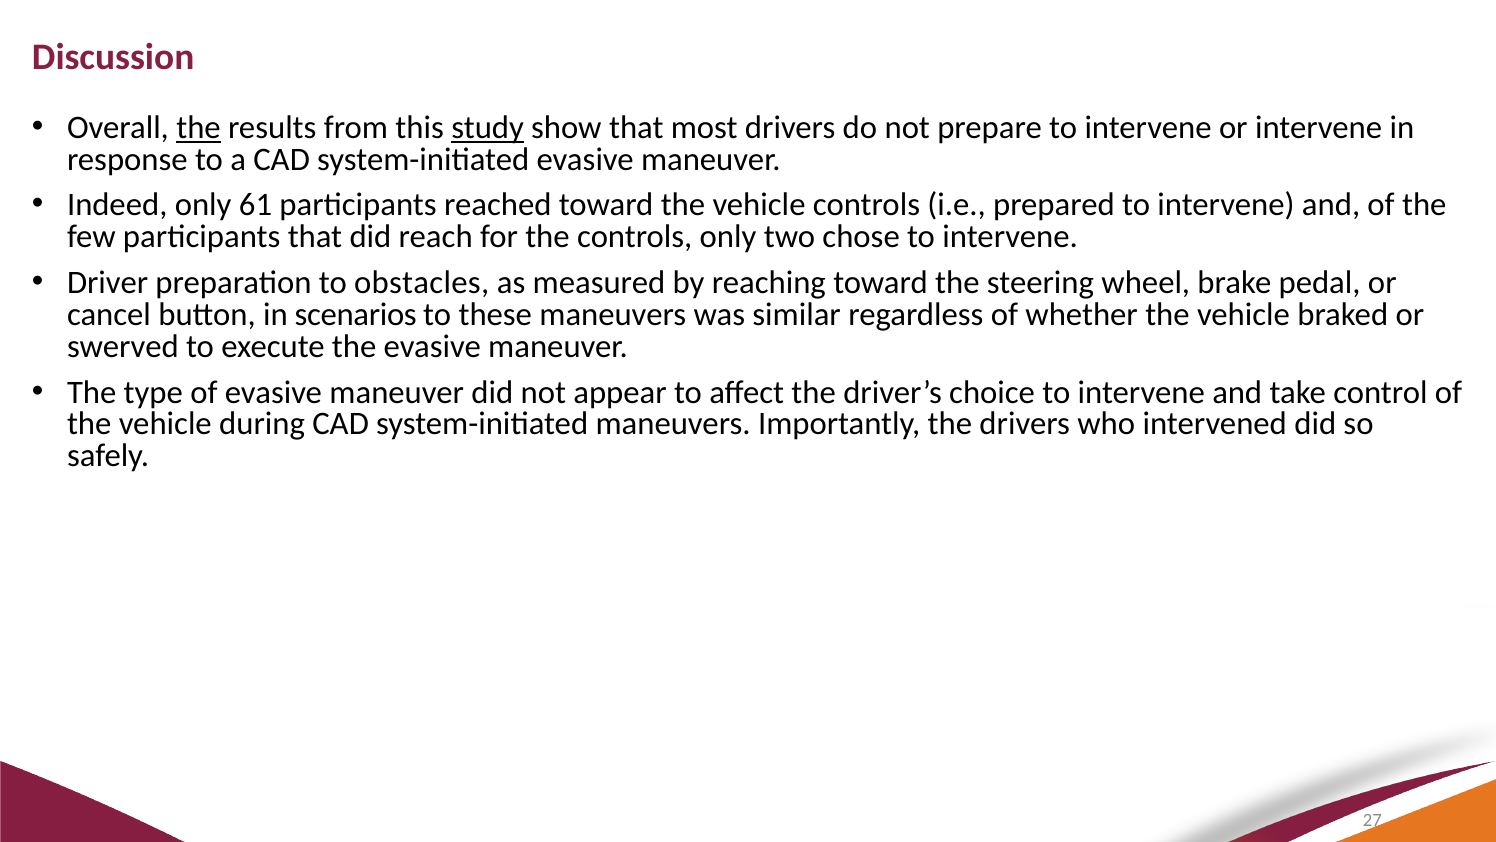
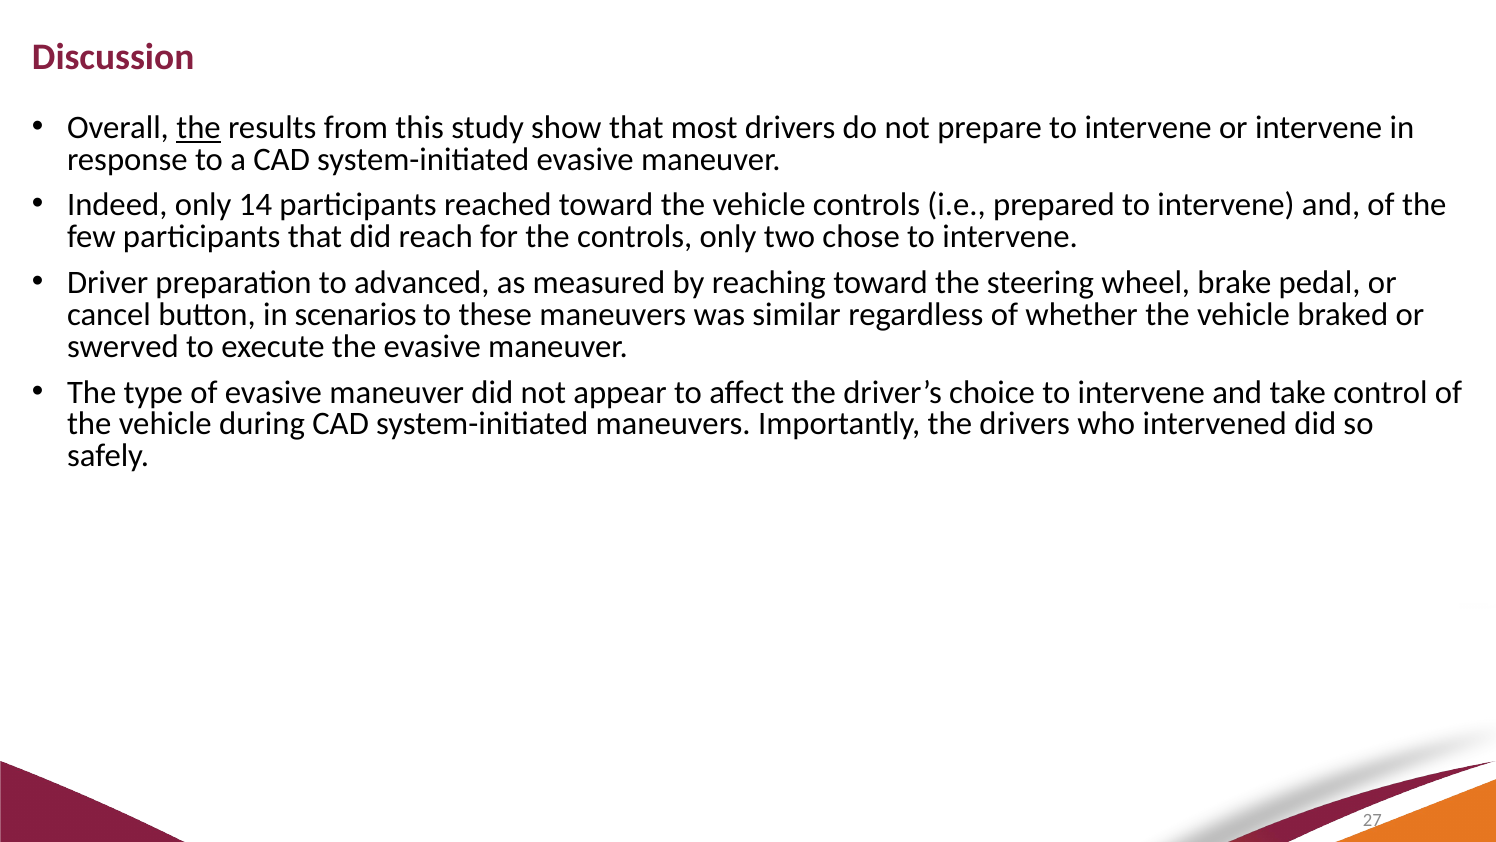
study underline: present -> none
61: 61 -> 14
obstacles: obstacles -> advanced
